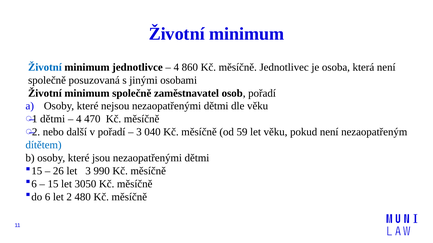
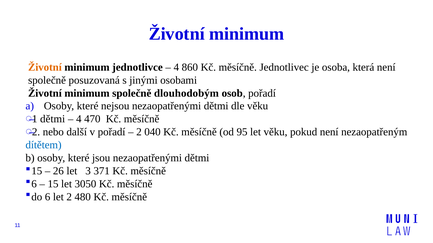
Životní at (45, 67) colour: blue -> orange
zaměstnavatel: zaměstnavatel -> dlouhodobým
3 at (139, 132): 3 -> 2
59: 59 -> 95
990: 990 -> 371
